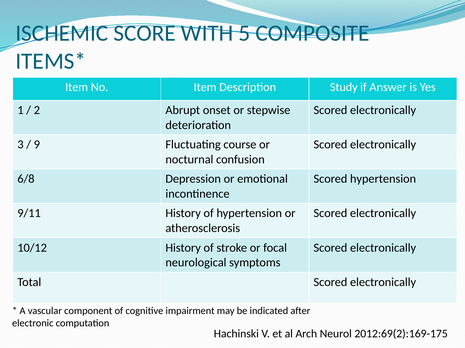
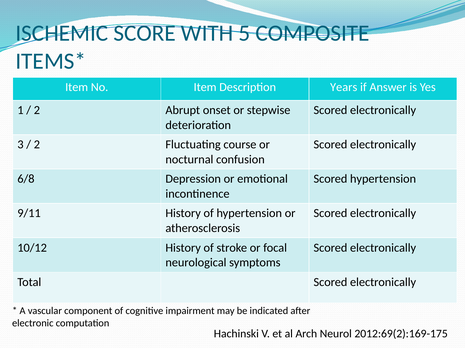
Study: Study -> Years
9 at (37, 145): 9 -> 2
